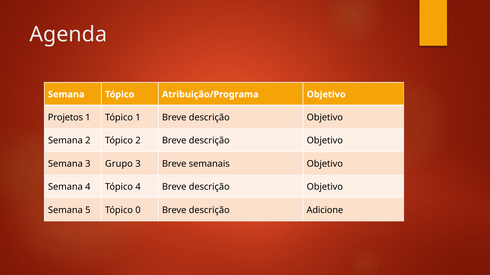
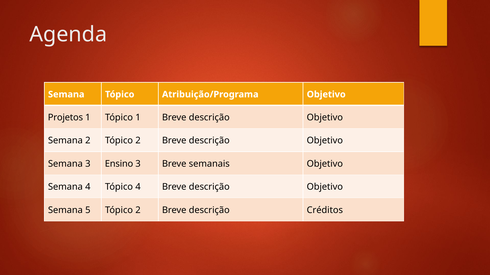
Grupo: Grupo -> Ensino
5 Tópico 0: 0 -> 2
Adicione: Adicione -> Créditos
